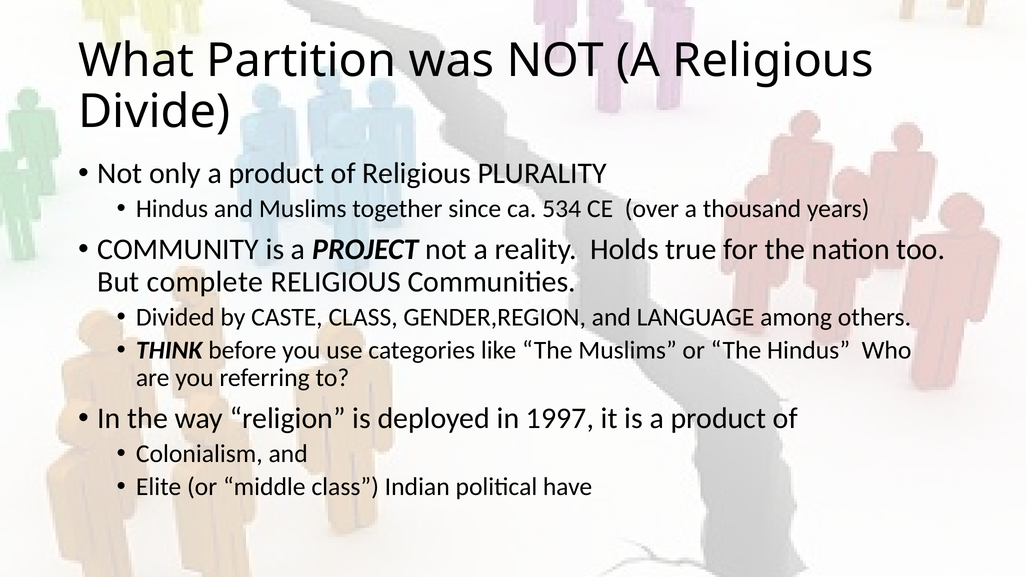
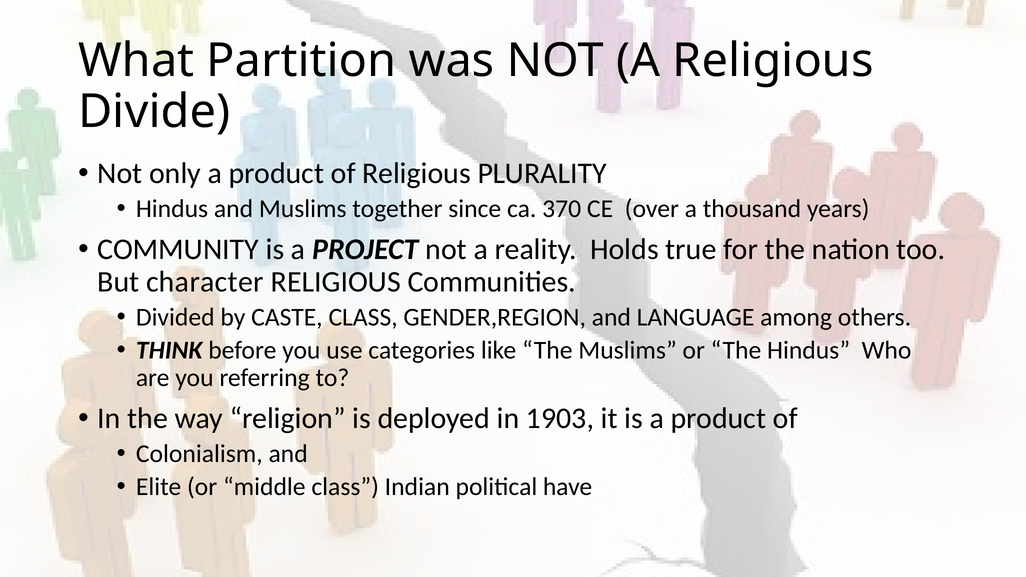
534: 534 -> 370
complete: complete -> character
1997: 1997 -> 1903
